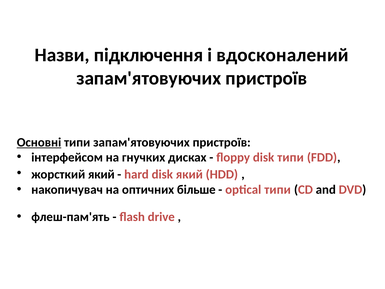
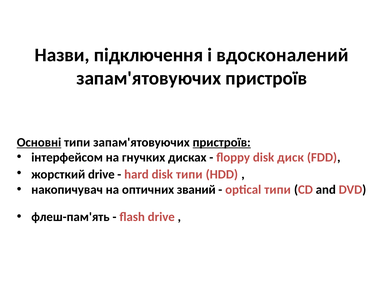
пристроїв at (222, 142) underline: none -> present
disk типи: типи -> диск
жорсткий який: який -> drive
disk який: який -> типи
більше: більше -> званий
